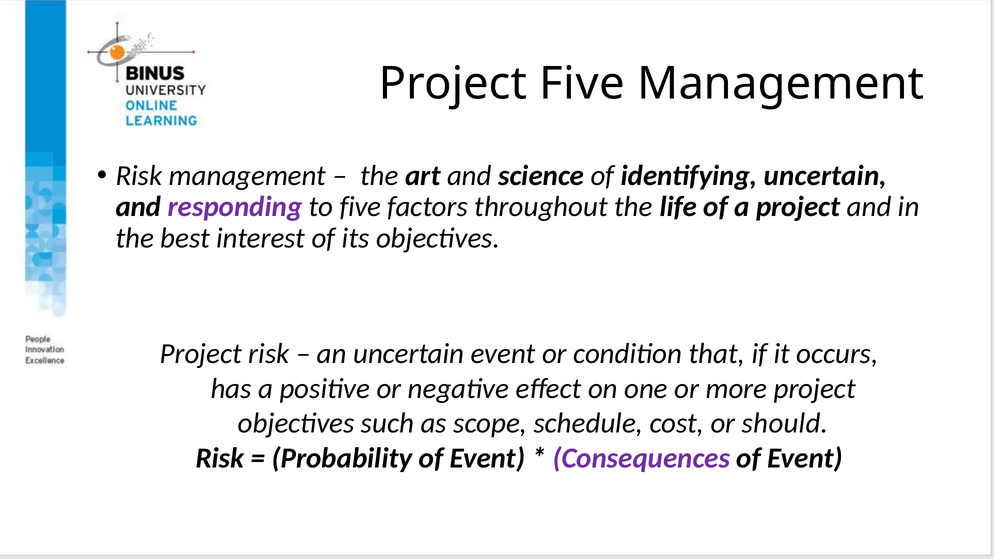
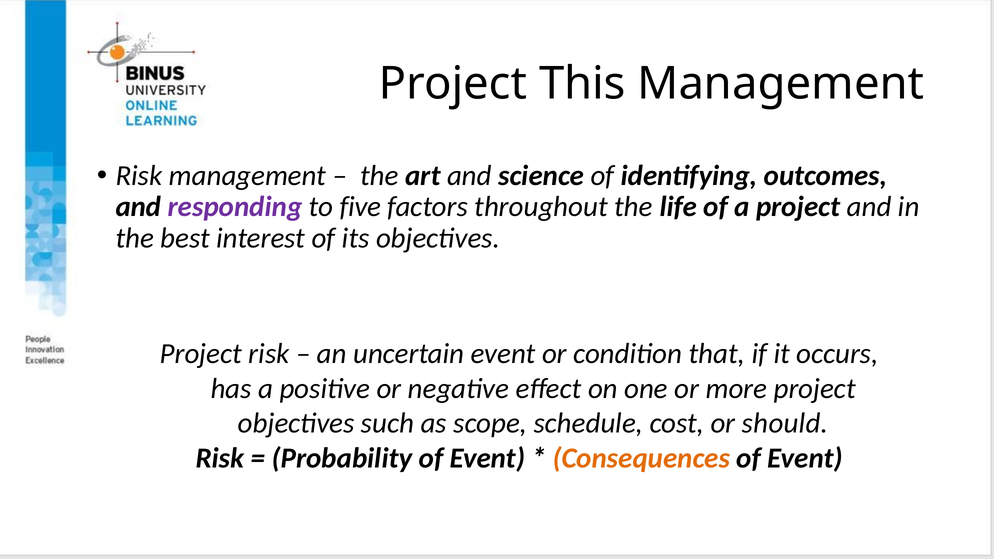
Project Five: Five -> This
identifying uncertain: uncertain -> outcomes
Consequences colour: purple -> orange
